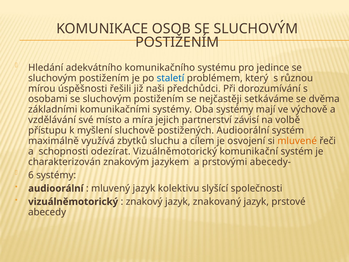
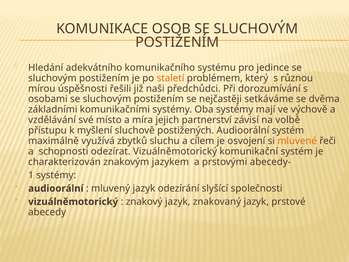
staletí colour: blue -> orange
6: 6 -> 1
kolektivu: kolektivu -> odezírání
